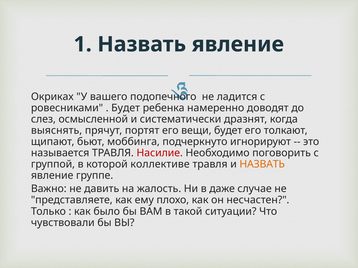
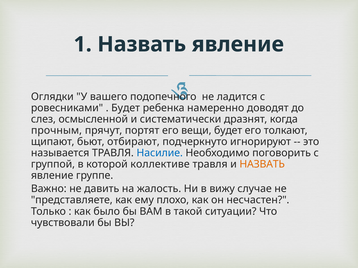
Окриках: Окриках -> Оглядки
выяснять: выяснять -> прочным
моббинга: моббинга -> отбирают
Насилие colour: red -> blue
даже: даже -> вижу
